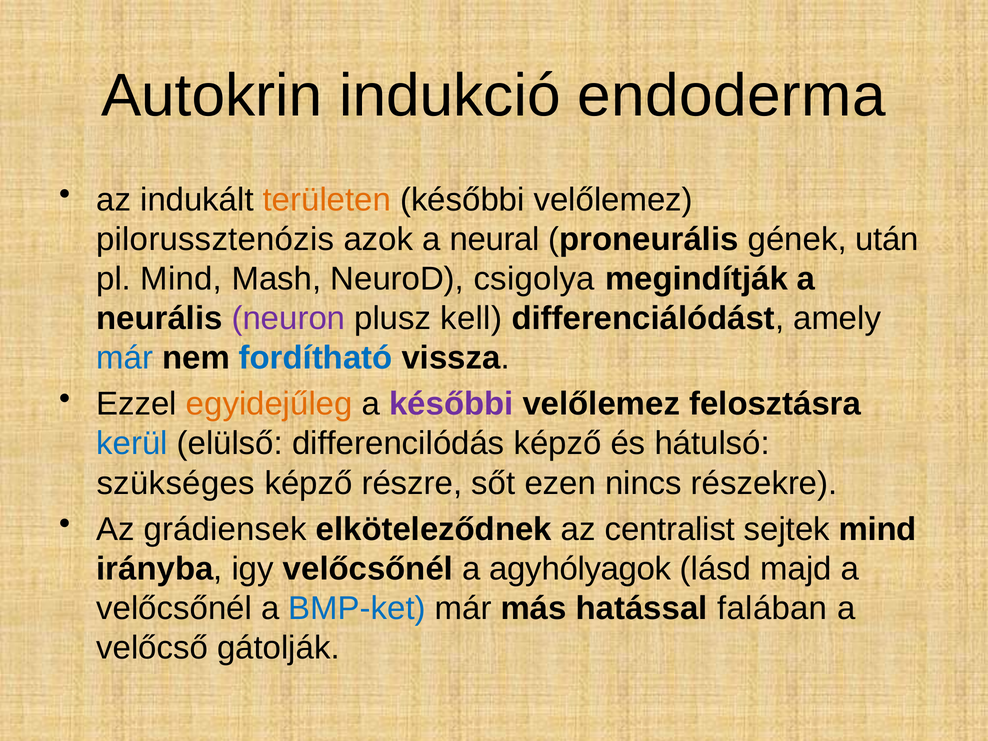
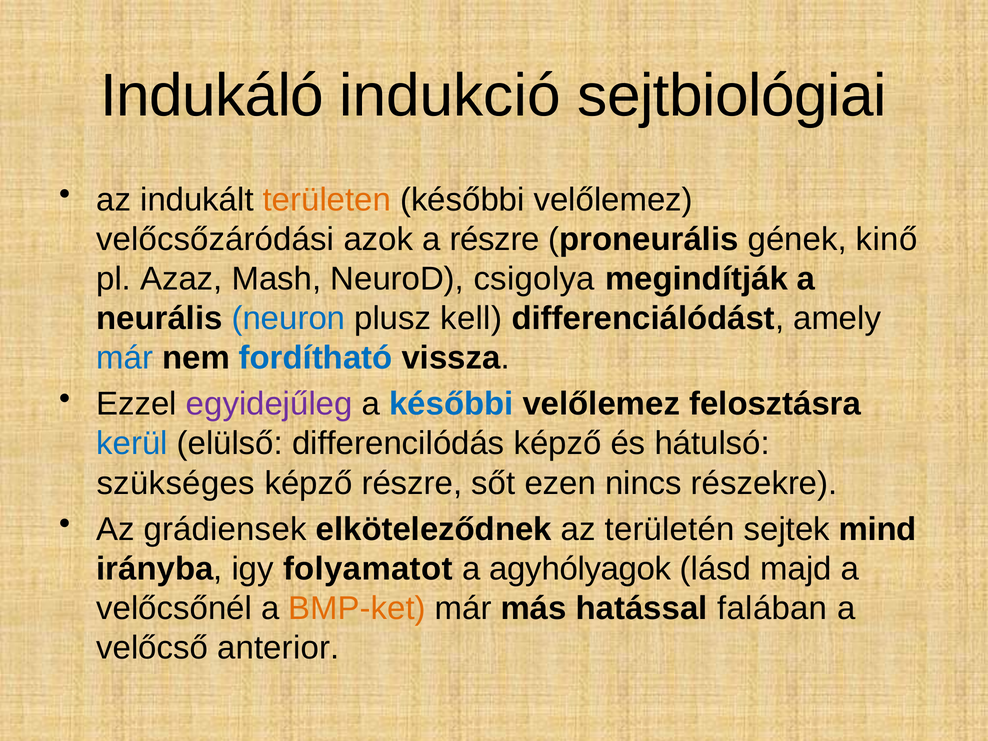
Autokrin: Autokrin -> Indukáló
endoderma: endoderma -> sejtbiológiai
pilorussztenózis: pilorussztenózis -> velőcsőzáródási
a neural: neural -> részre
után: után -> kinő
pl Mind: Mind -> Azaz
neuron colour: purple -> blue
egyidejűleg colour: orange -> purple
későbbi at (451, 404) colour: purple -> blue
centralist: centralist -> területén
igy velőcsőnél: velőcsőnél -> folyamatot
BMP-ket colour: blue -> orange
gátolják: gátolják -> anterior
